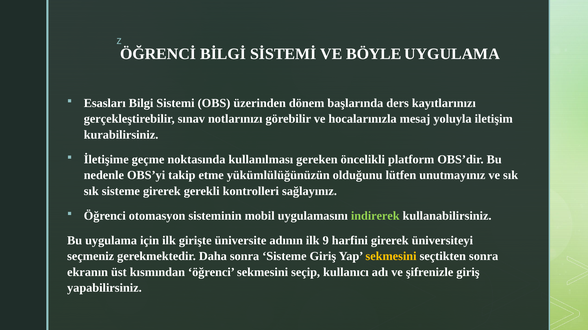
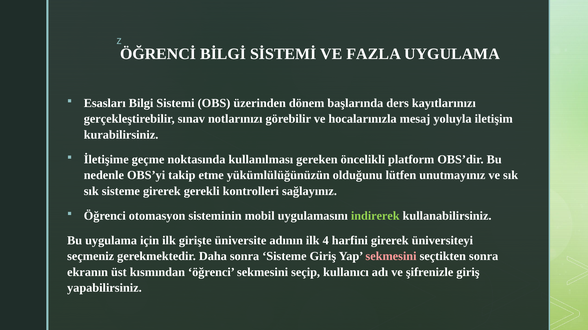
BÖYLE: BÖYLE -> FAZLA
9: 9 -> 4
sekmesini at (391, 257) colour: yellow -> pink
